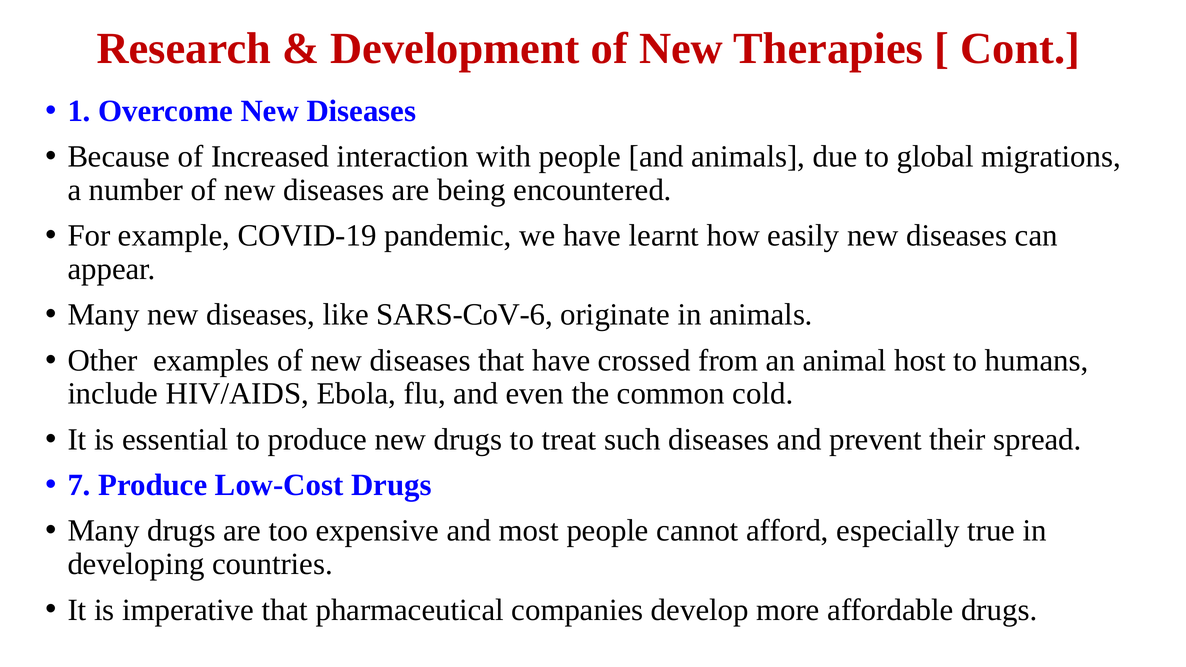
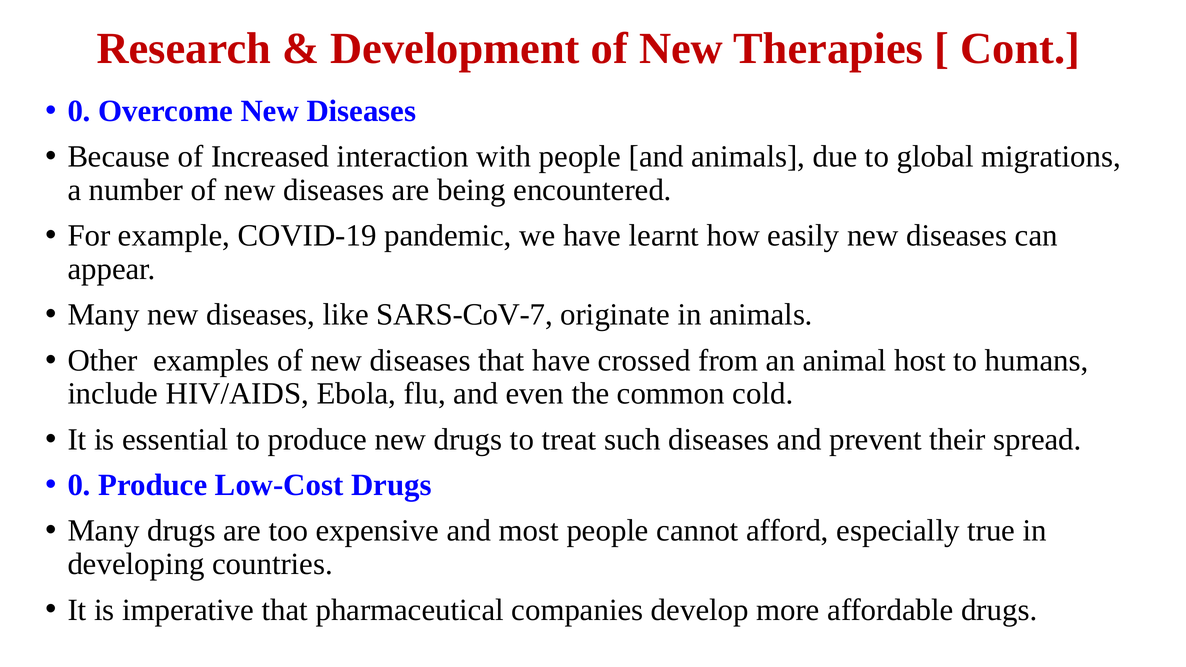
1 at (79, 111): 1 -> 0
SARS-CoV-6: SARS-CoV-6 -> SARS-CoV-7
7 at (79, 485): 7 -> 0
